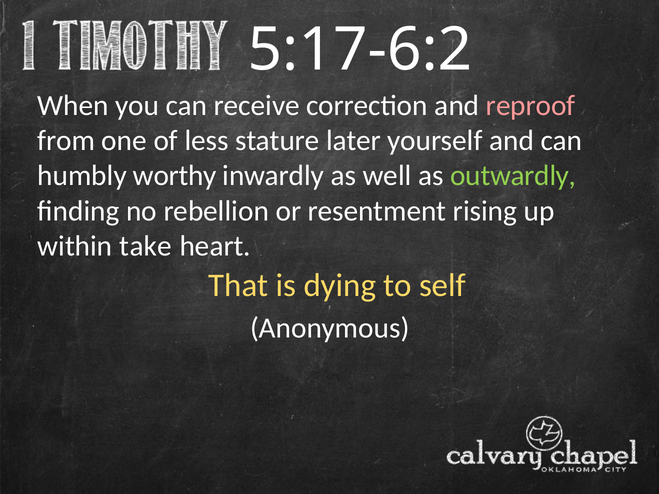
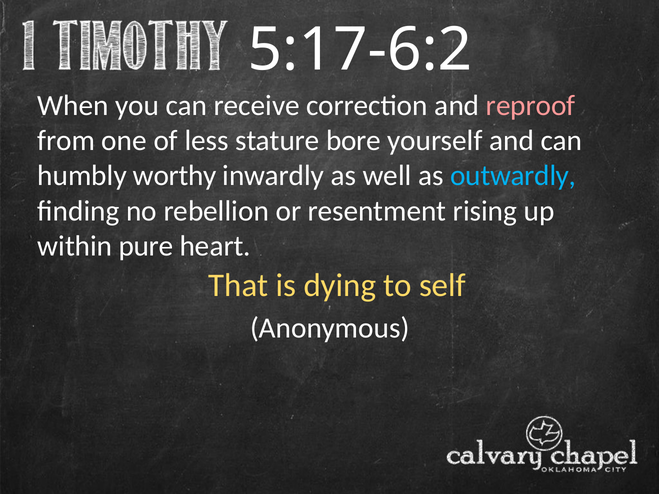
later: later -> bore
outwardly colour: light green -> light blue
take: take -> pure
